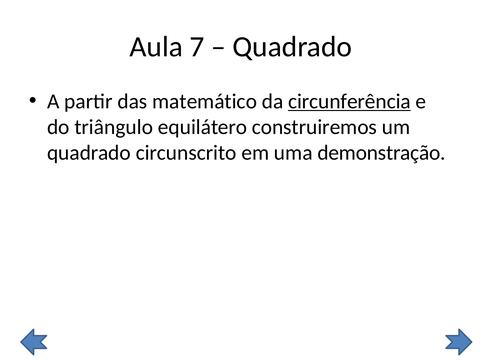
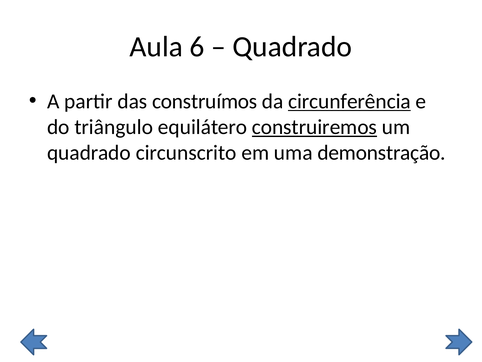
7: 7 -> 6
matemático: matemático -> construímos
construiremos underline: none -> present
